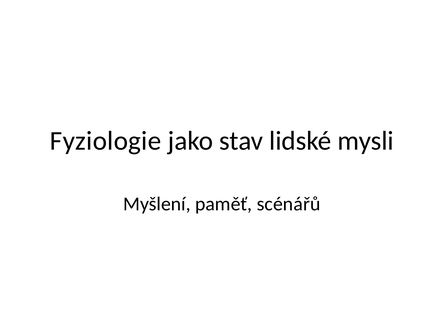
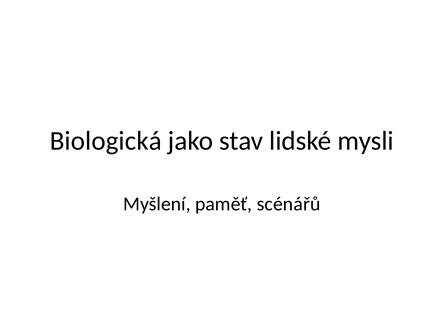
Fyziologie: Fyziologie -> Biologická
